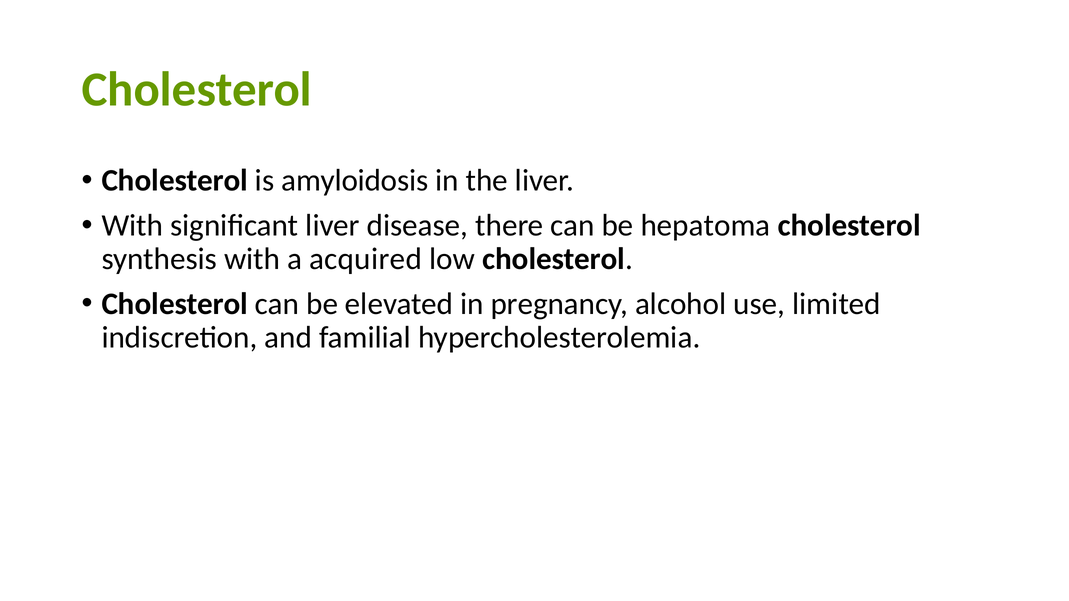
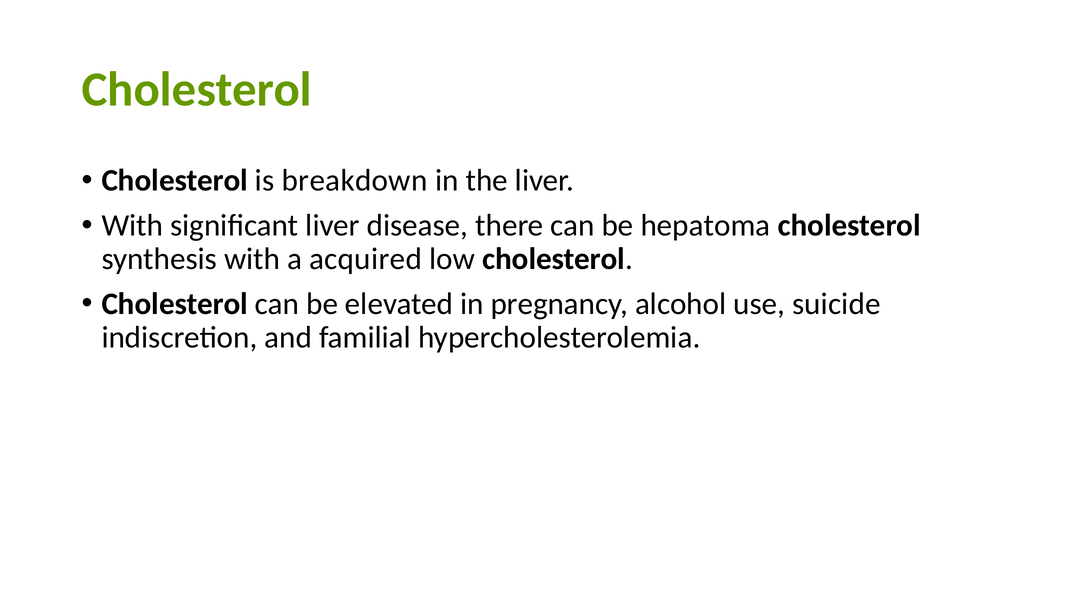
amyloidosis: amyloidosis -> breakdown
limited: limited -> suicide
